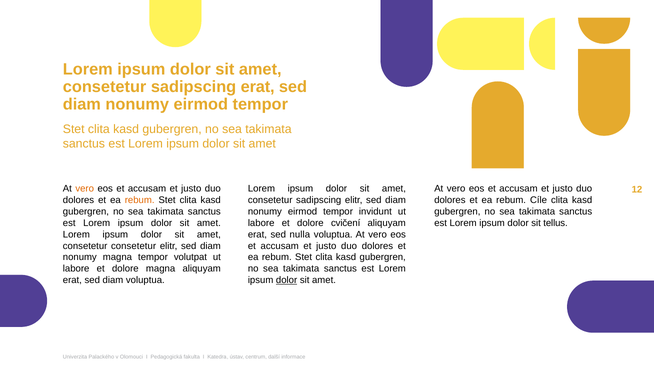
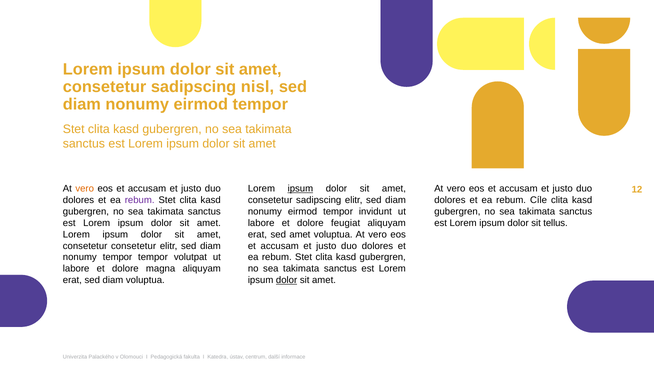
sadipscing erat: erat -> nisl
ipsum at (300, 189) underline: none -> present
rebum at (140, 200) colour: orange -> purple
cvičení: cvičení -> feugiat
sed nulla: nulla -> amet
nonumy magna: magna -> tempor
